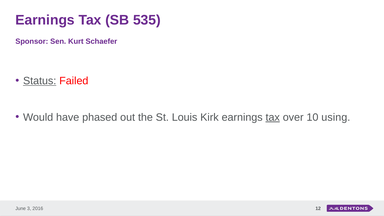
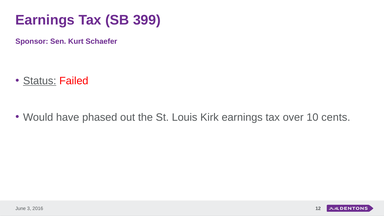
535: 535 -> 399
tax at (273, 117) underline: present -> none
using: using -> cents
